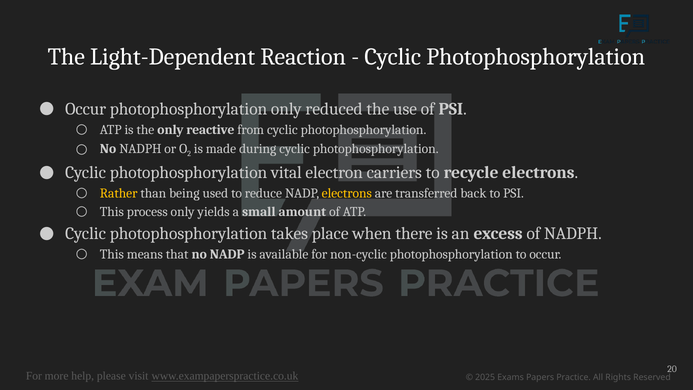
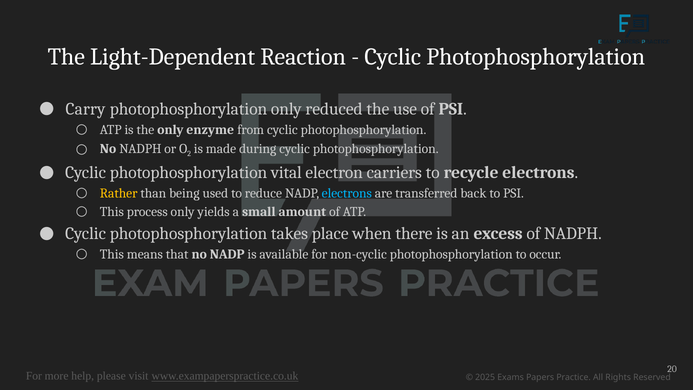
Occur at (86, 109): Occur -> Carry
reactive: reactive -> enzyme
electrons at (347, 193) colour: yellow -> light blue
